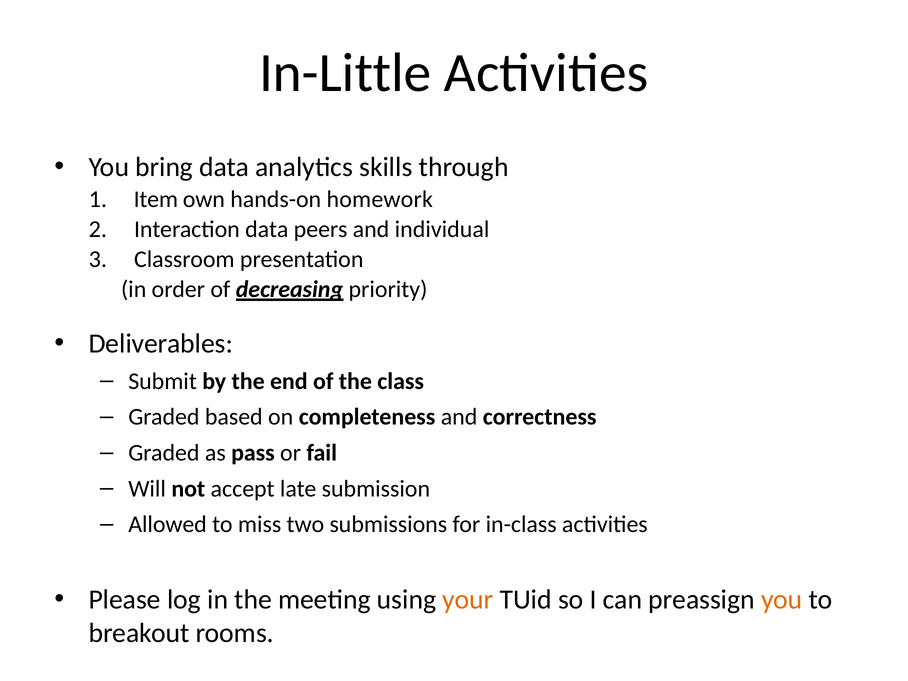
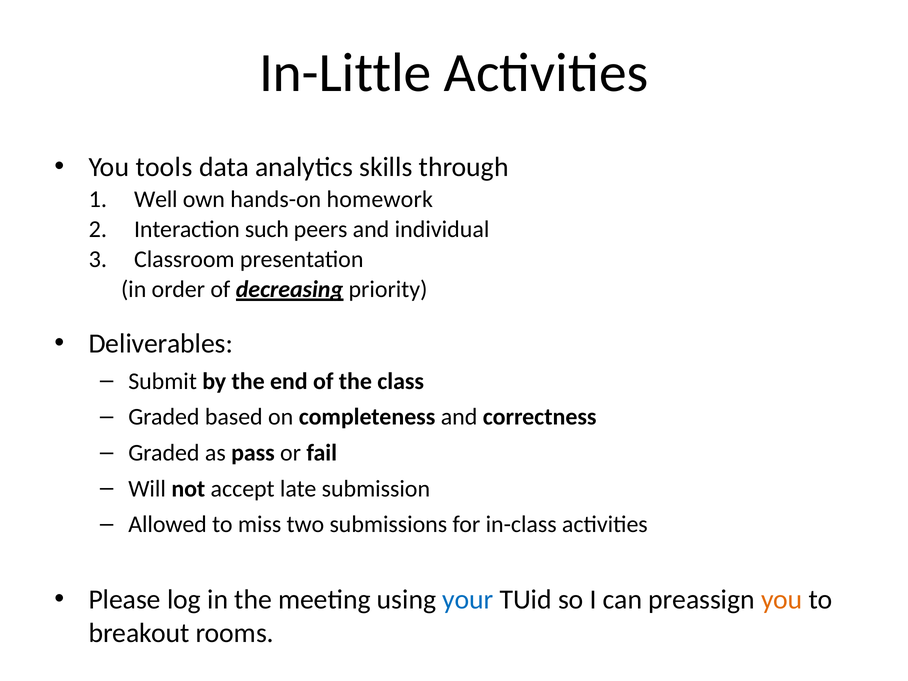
bring: bring -> tools
Item: Item -> Well
Interaction data: data -> such
your colour: orange -> blue
